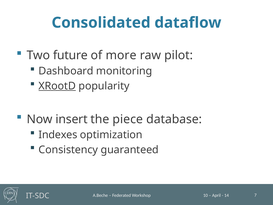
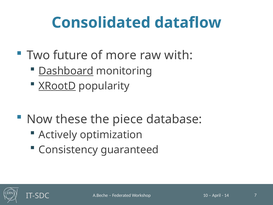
pilot: pilot -> with
Dashboard underline: none -> present
insert: insert -> these
Indexes: Indexes -> Actively
